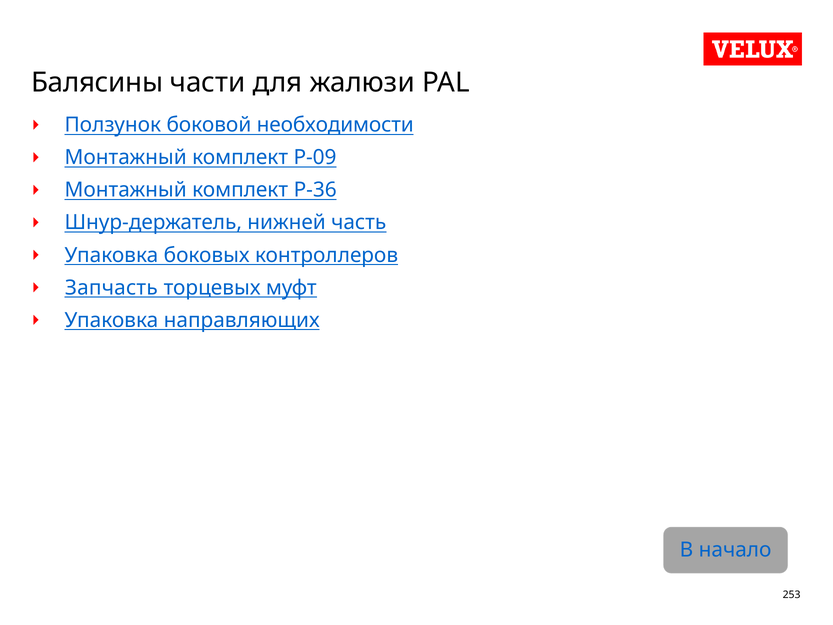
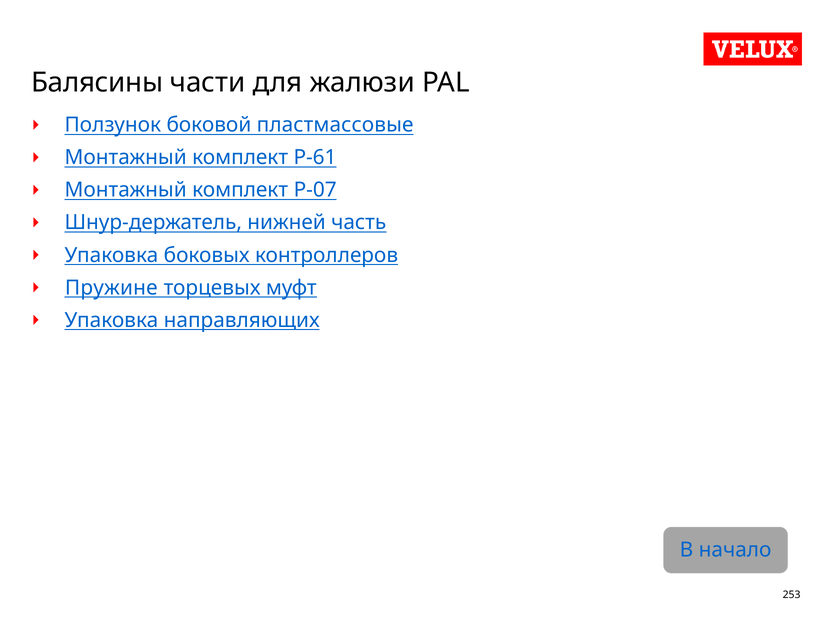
необходимости: необходимости -> пластмассовые
Р-09: Р-09 -> Р-61
P-36: P-36 -> P-07
Запчасть: Запчасть -> Пружине
